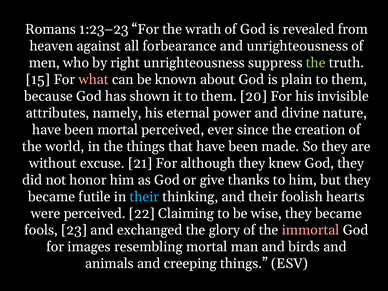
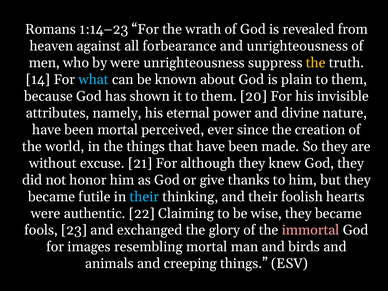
1:23–23: 1:23–23 -> 1:14–23
by right: right -> were
the at (316, 63) colour: light green -> yellow
15: 15 -> 14
what colour: pink -> light blue
were perceived: perceived -> authentic
